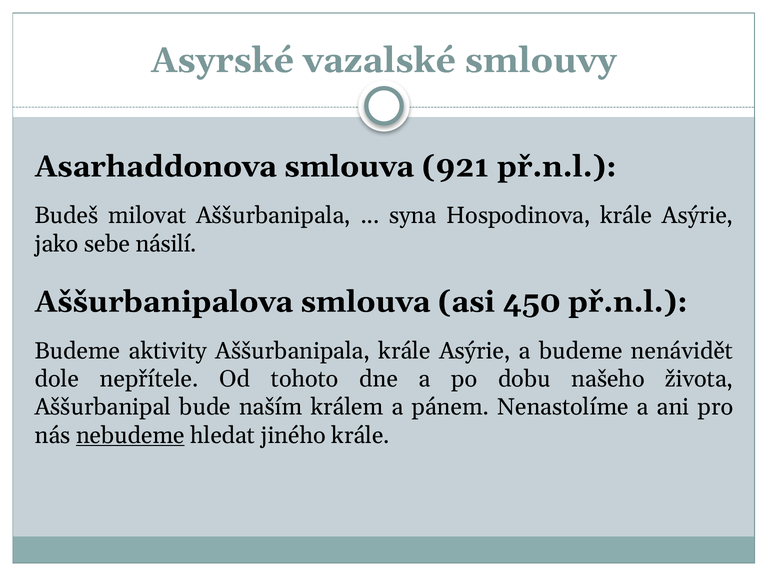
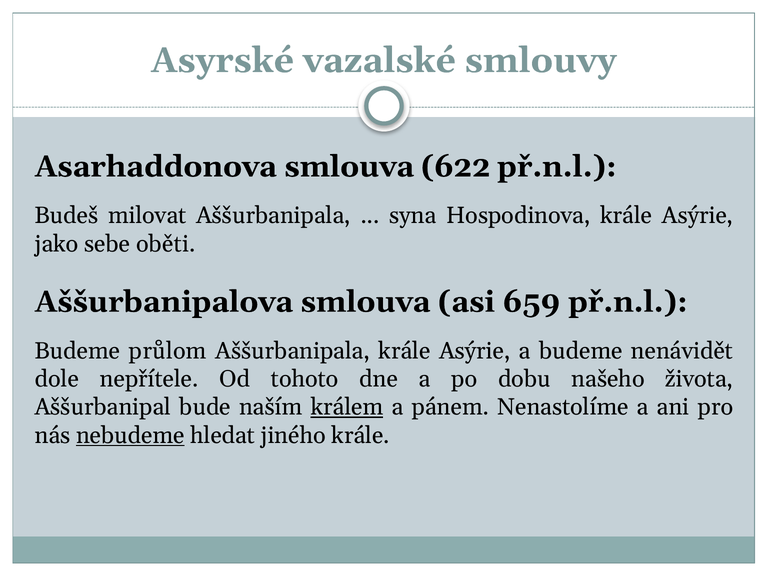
921: 921 -> 622
násilí: násilí -> oběti
450: 450 -> 659
aktivity: aktivity -> průlom
králem underline: none -> present
